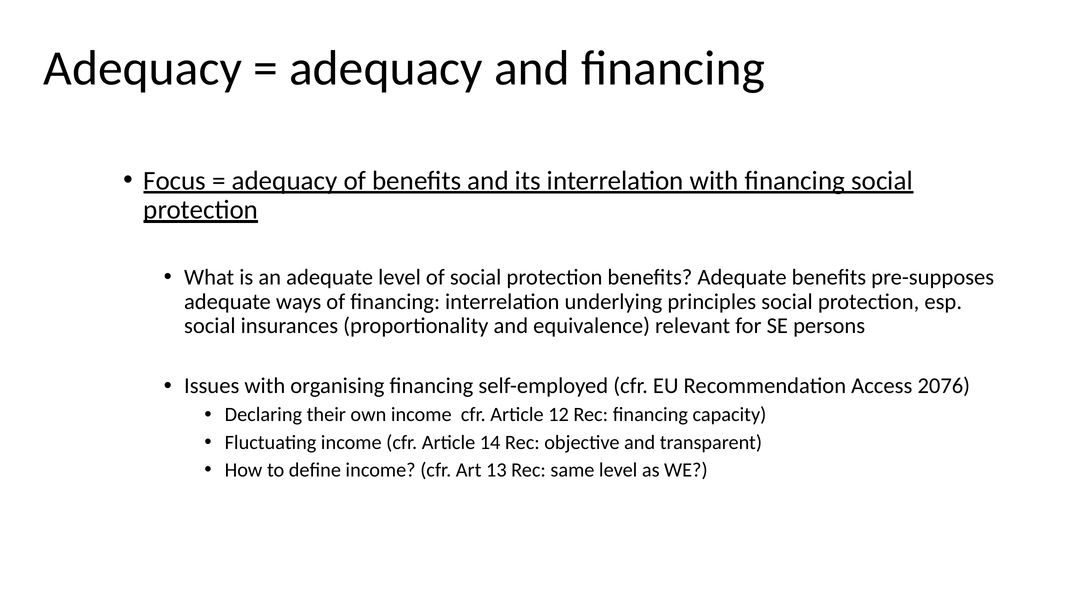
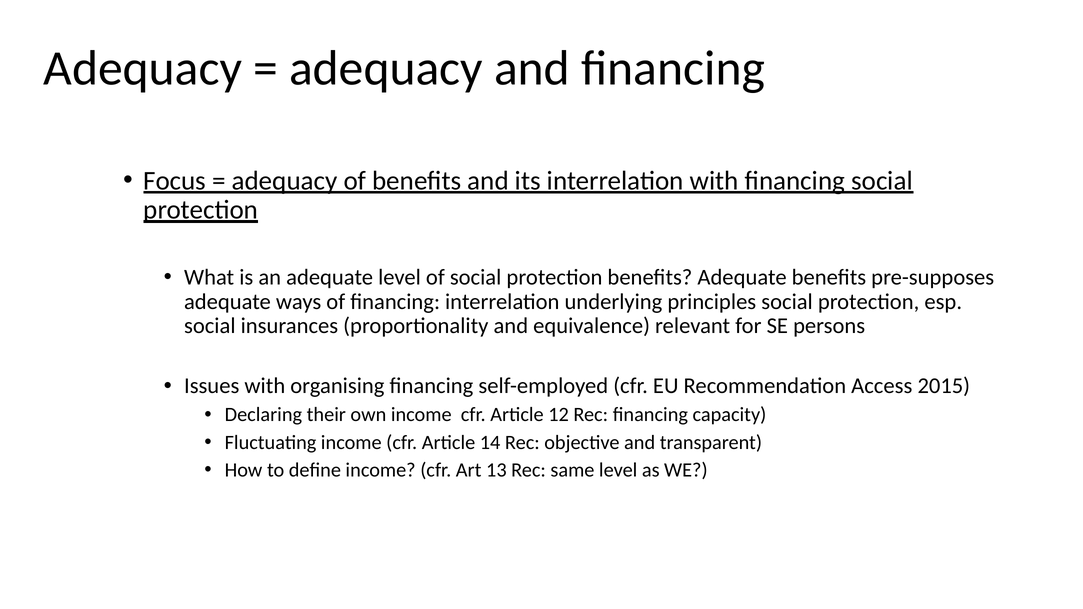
2076: 2076 -> 2015
